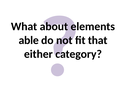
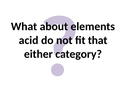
able: able -> acid
